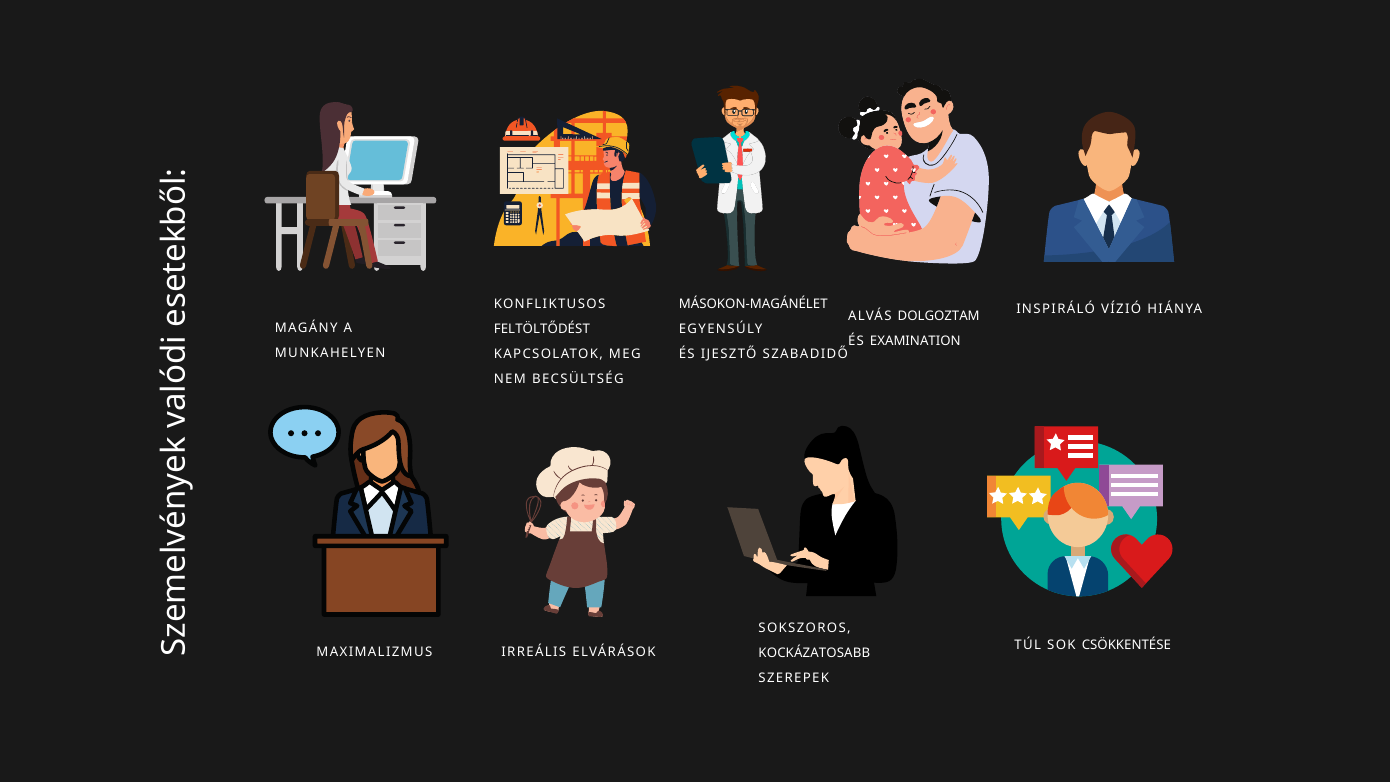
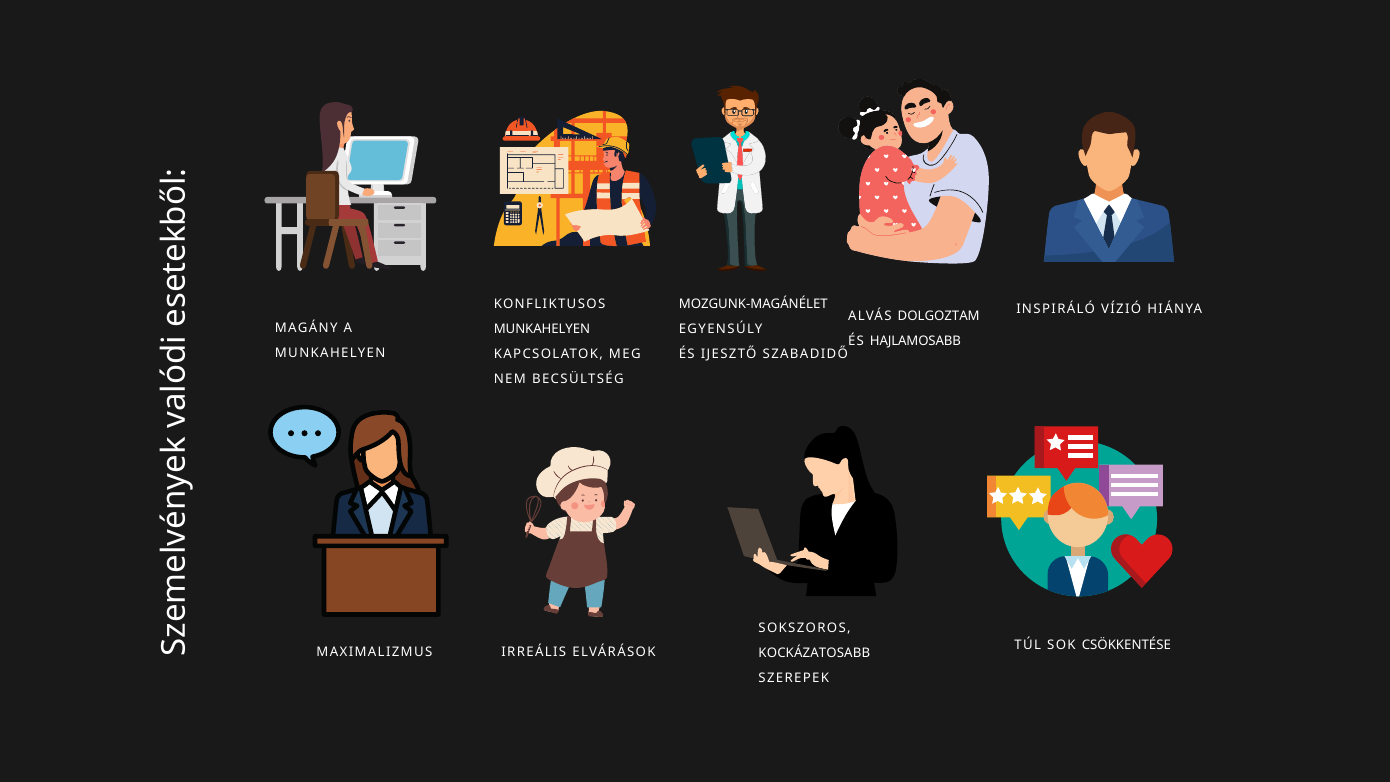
MÁSOKON-MAGÁNÉLET: MÁSOKON-MAGÁNÉLET -> MOZGUNK-MAGÁNÉLET
FELTÖLTŐDÉST at (542, 329): FELTÖLTŐDÉST -> MUNKAHELYEN
EXAMINATION: EXAMINATION -> HAJLAMOSABB
